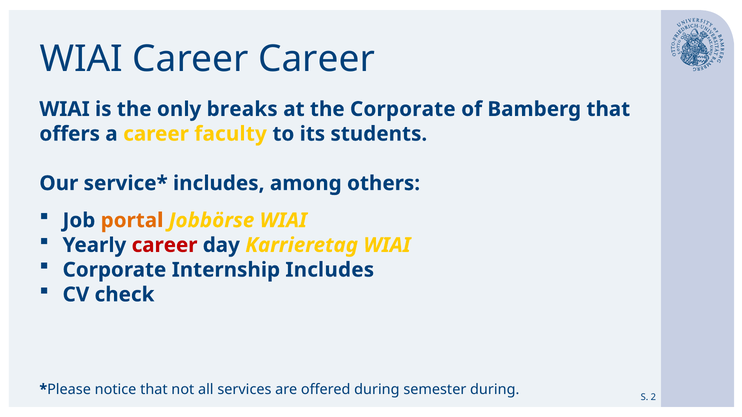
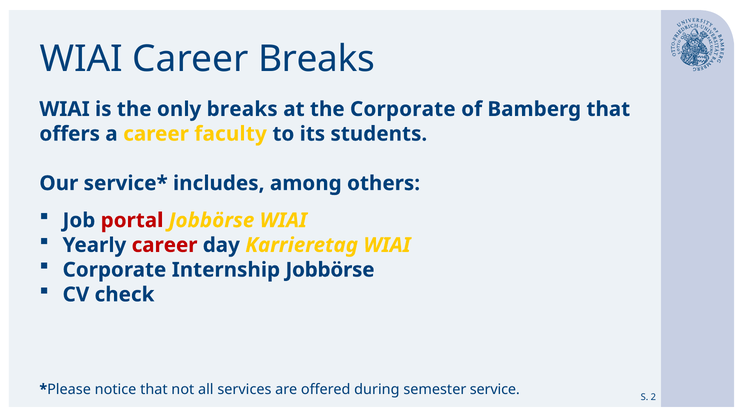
Career Career: Career -> Breaks
portal colour: orange -> red
Internship Includes: Includes -> Jobbörse
semester during: during -> service
